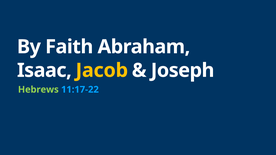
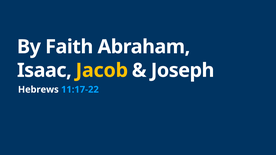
Hebrews colour: light green -> white
